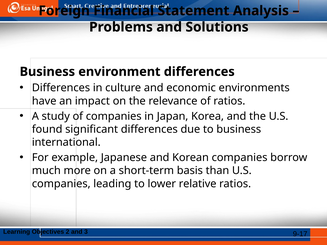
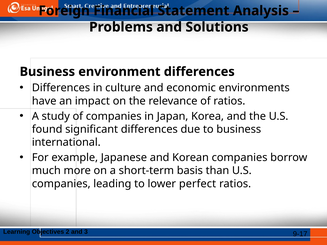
relative: relative -> perfect
